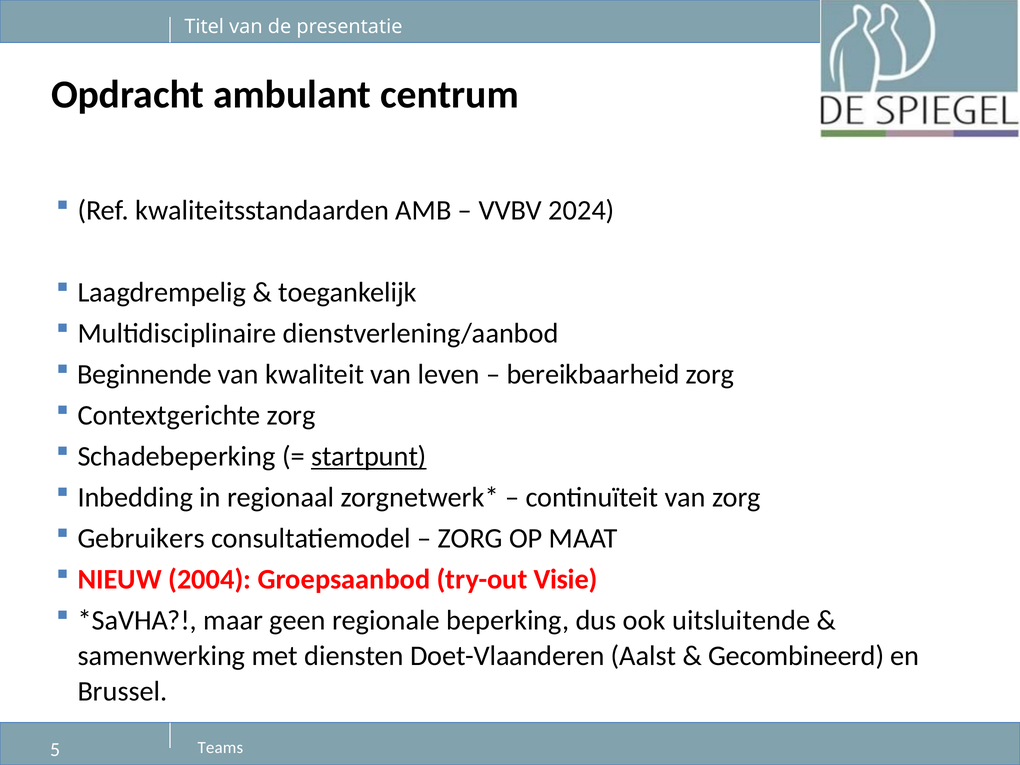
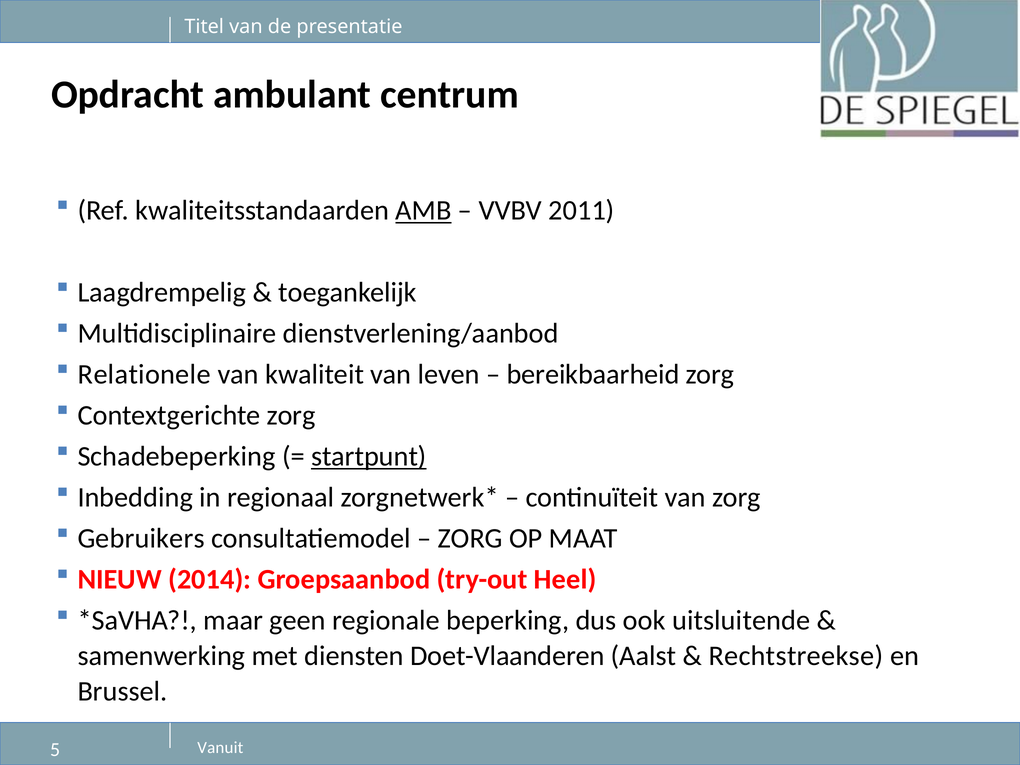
AMB underline: none -> present
2024: 2024 -> 2011
Beginnende: Beginnende -> Relationele
2004: 2004 -> 2014
Visie: Visie -> Heel
Gecombineerd: Gecombineerd -> Rechtstreekse
Teams: Teams -> Vanuit
